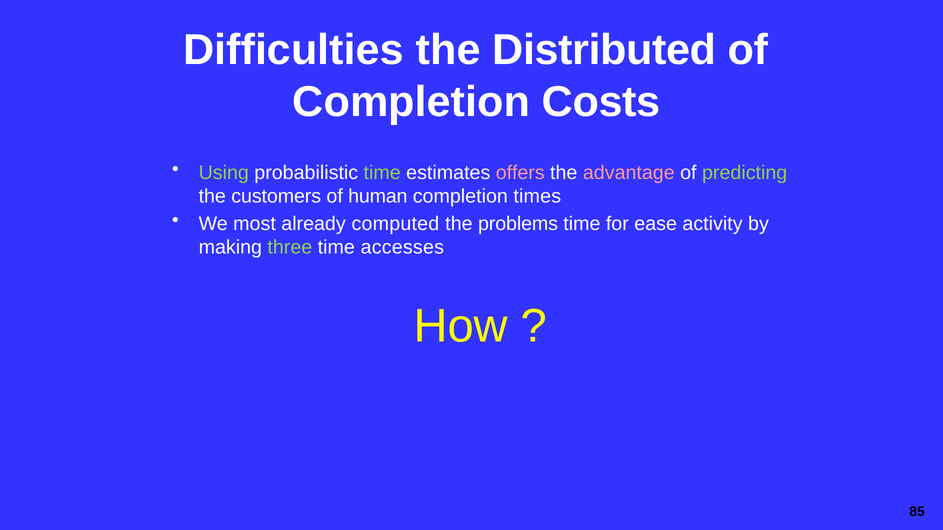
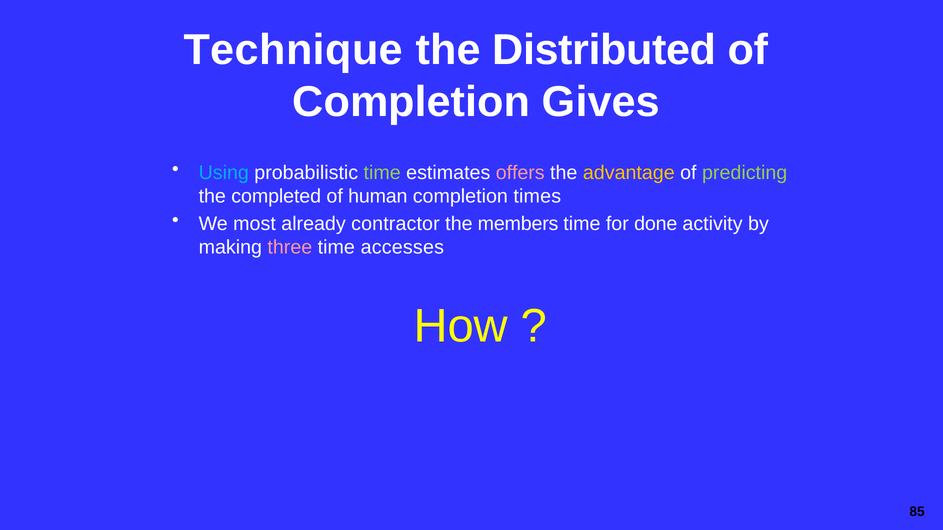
Difficulties: Difficulties -> Technique
Costs: Costs -> Gives
Using colour: light green -> light blue
advantage colour: pink -> yellow
customers: customers -> completed
computed: computed -> contractor
problems: problems -> members
ease: ease -> done
three colour: light green -> pink
